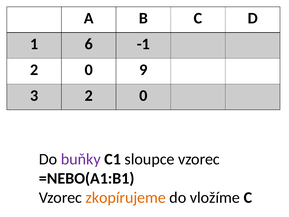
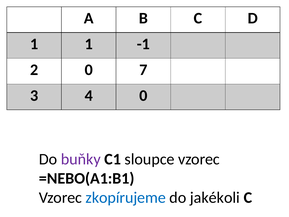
1 6: 6 -> 1
9: 9 -> 7
3 2: 2 -> 4
zkopírujeme colour: orange -> blue
vložíme: vložíme -> jakékoli
